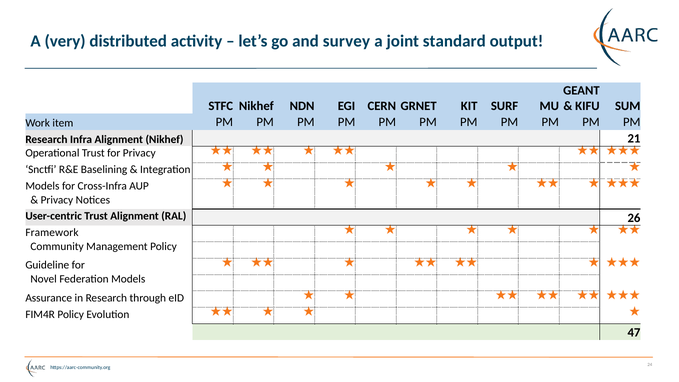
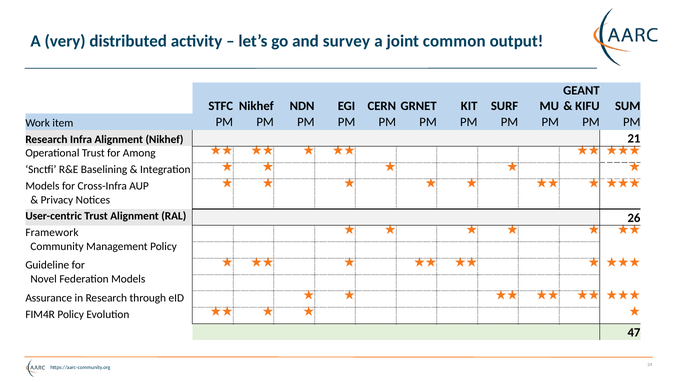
standard: standard -> common
for Privacy: Privacy -> Among
